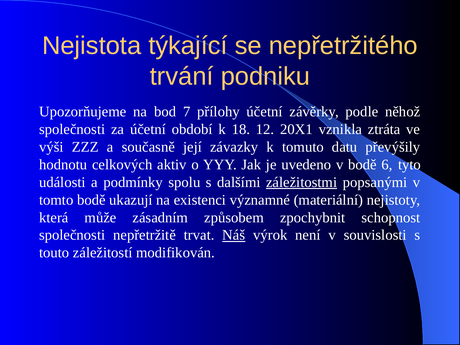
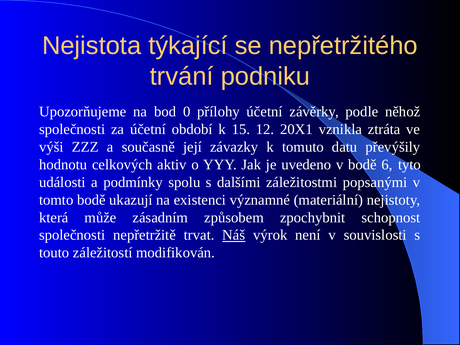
7: 7 -> 0
18: 18 -> 15
záležitostmi underline: present -> none
